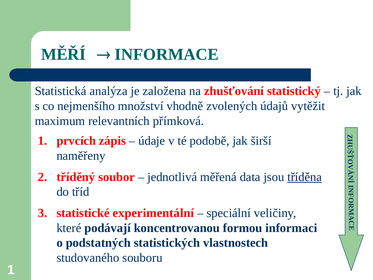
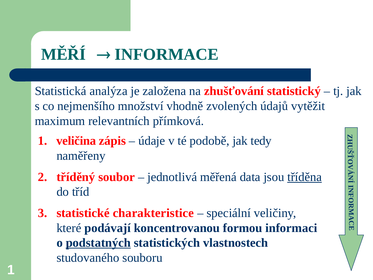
prvcích: prvcích -> veličina
širší: širší -> tedy
experimentální: experimentální -> charakteristice
podstatných underline: none -> present
